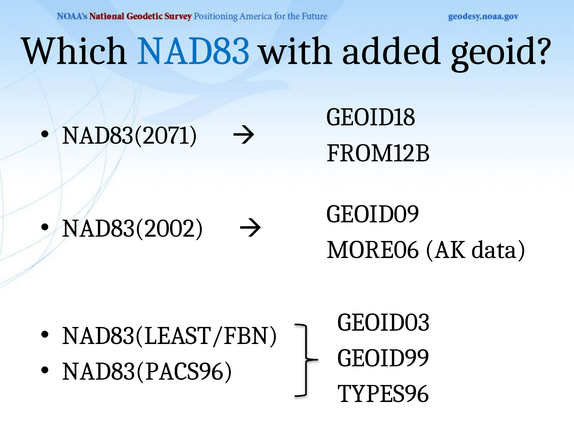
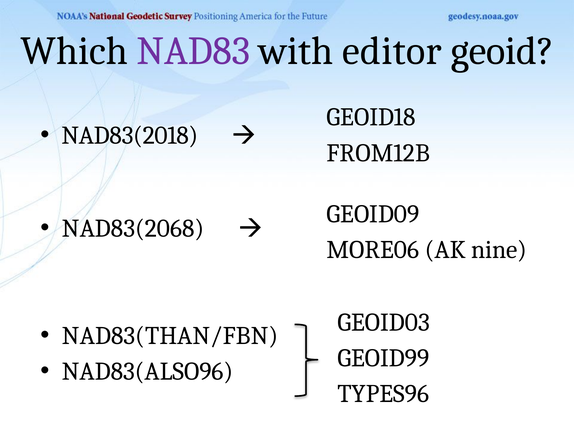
NAD83 colour: blue -> purple
added: added -> editor
NAD83(2071: NAD83(2071 -> NAD83(2018
NAD83(2002: NAD83(2002 -> NAD83(2068
data: data -> nine
NAD83(LEAST/FBN: NAD83(LEAST/FBN -> NAD83(THAN/FBN
NAD83(PACS96: NAD83(PACS96 -> NAD83(ALSO96
